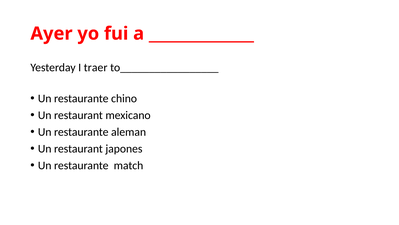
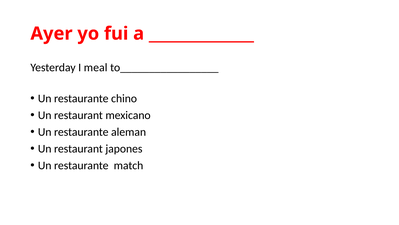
traer: traer -> meal
